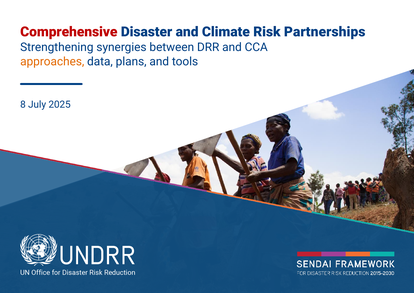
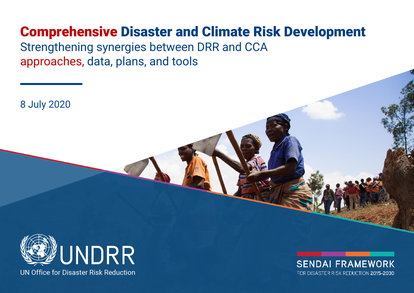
Partnerships: Partnerships -> Development
approaches colour: orange -> red
2025: 2025 -> 2020
